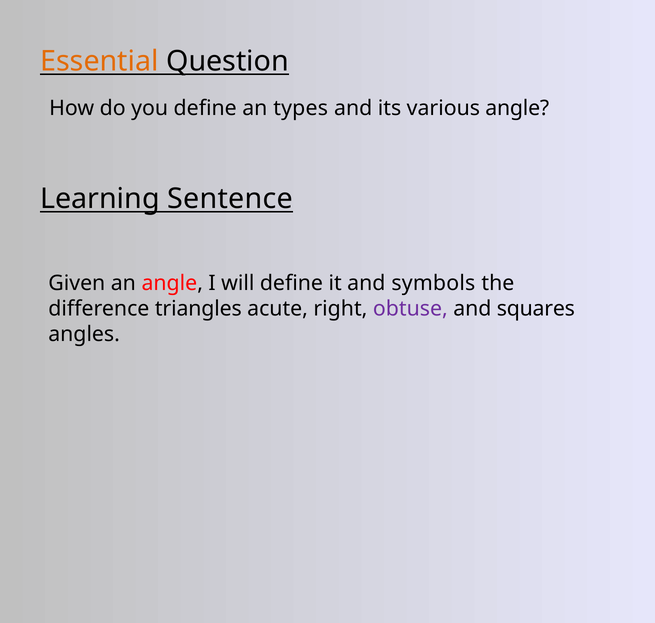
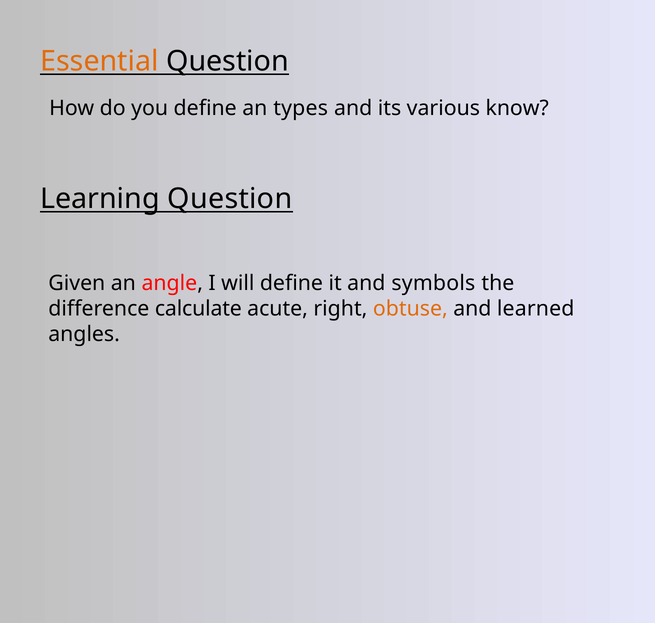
various angle: angle -> know
Learning Sentence: Sentence -> Question
triangles: triangles -> calculate
obtuse colour: purple -> orange
squares: squares -> learned
